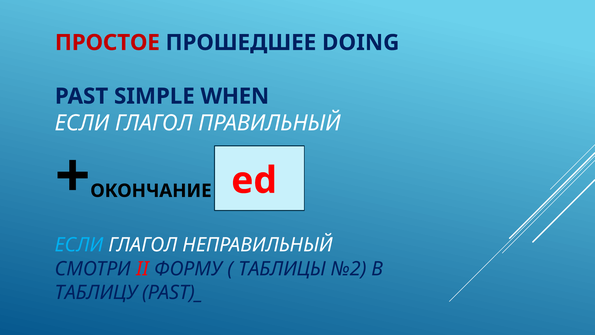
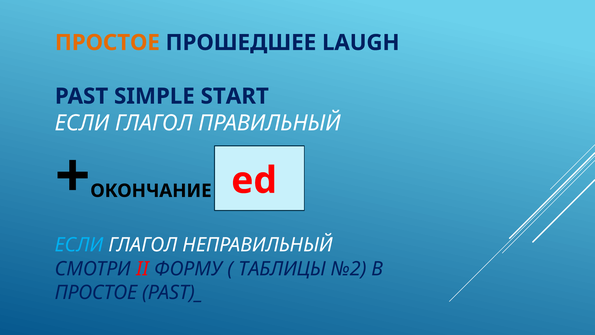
ПРОСТОЕ at (107, 43) colour: red -> orange
DOING: DOING -> LAUGH
WHEN: WHEN -> START
ТАБЛИЦУ at (96, 292): ТАБЛИЦУ -> ПРОСТОЕ
